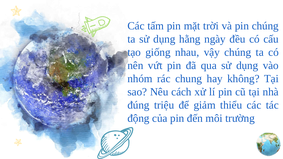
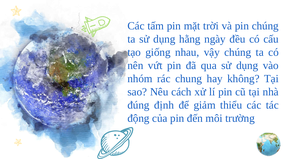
triệu: triệu -> định
